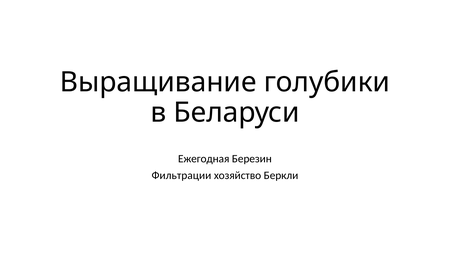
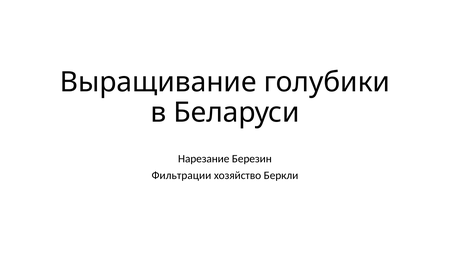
Ежегодная: Ежегодная -> Нарезание
